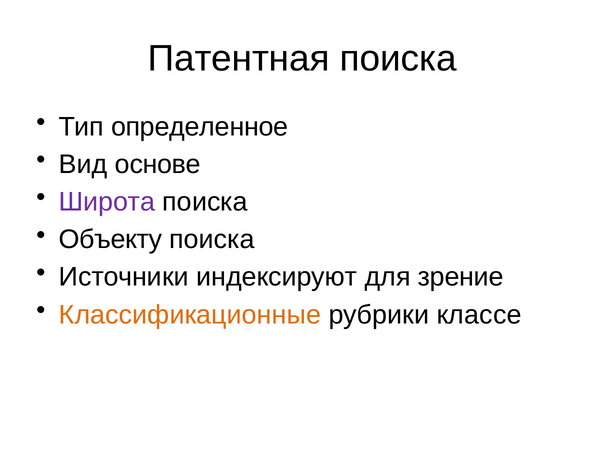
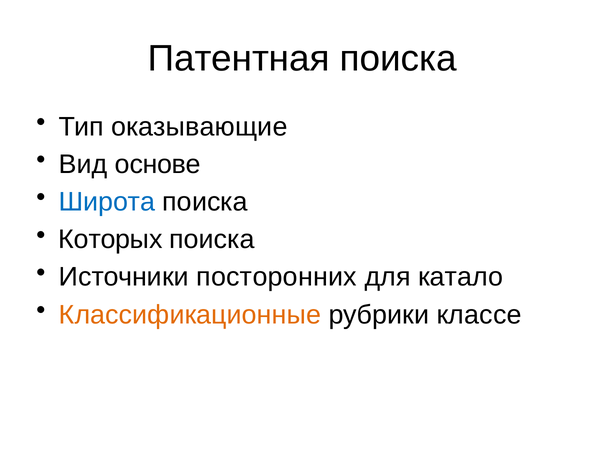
определенное: определенное -> оказывающие
Широта colour: purple -> blue
Объекту: Объекту -> Которых
индексируют: индексируют -> посторонних
зрение: зрение -> катало
